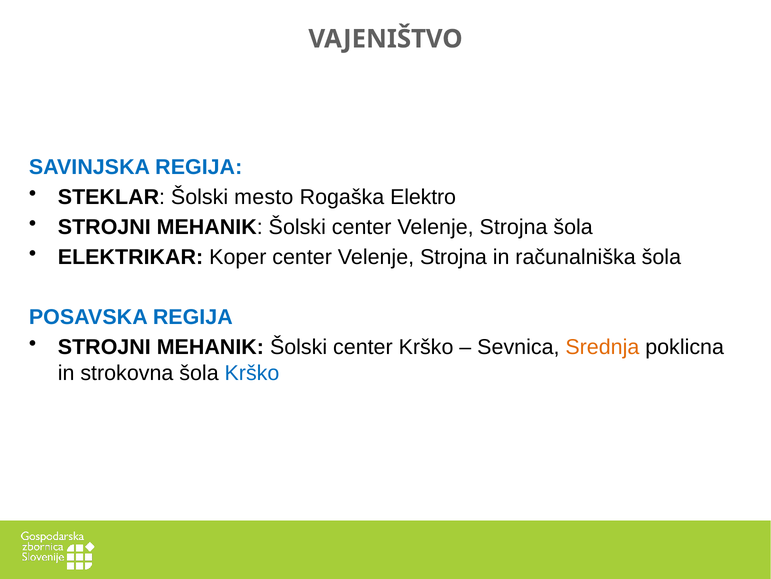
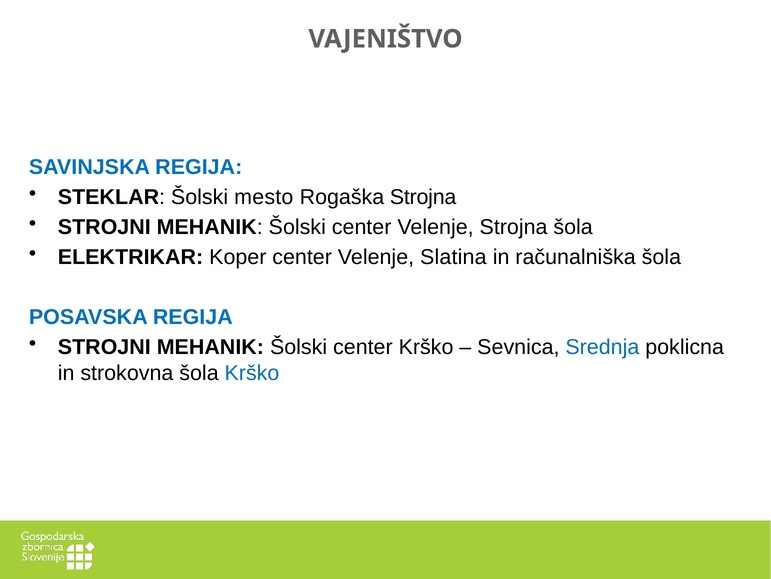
Rogaška Elektro: Elektro -> Strojna
Strojna at (454, 257): Strojna -> Slatina
Srednja colour: orange -> blue
